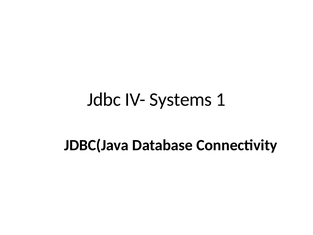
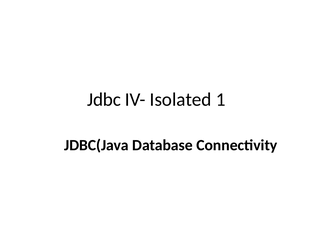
Systems: Systems -> Isolated
